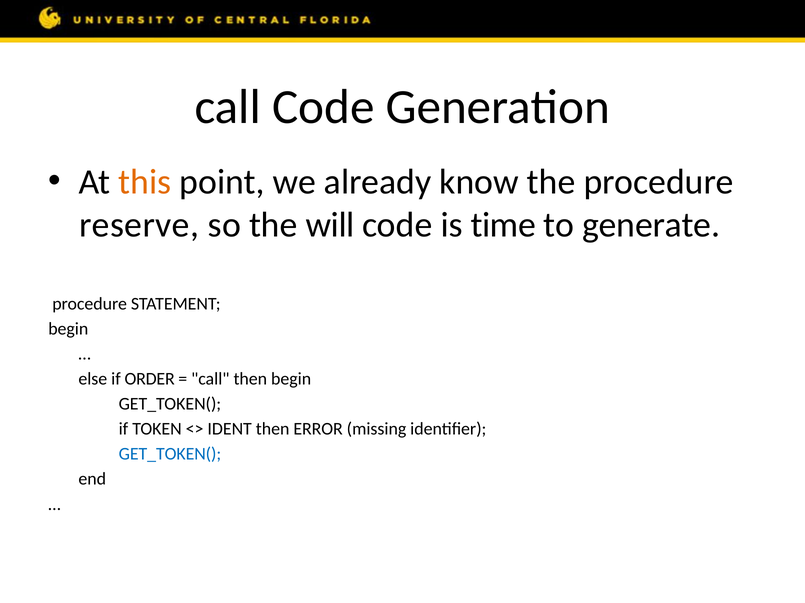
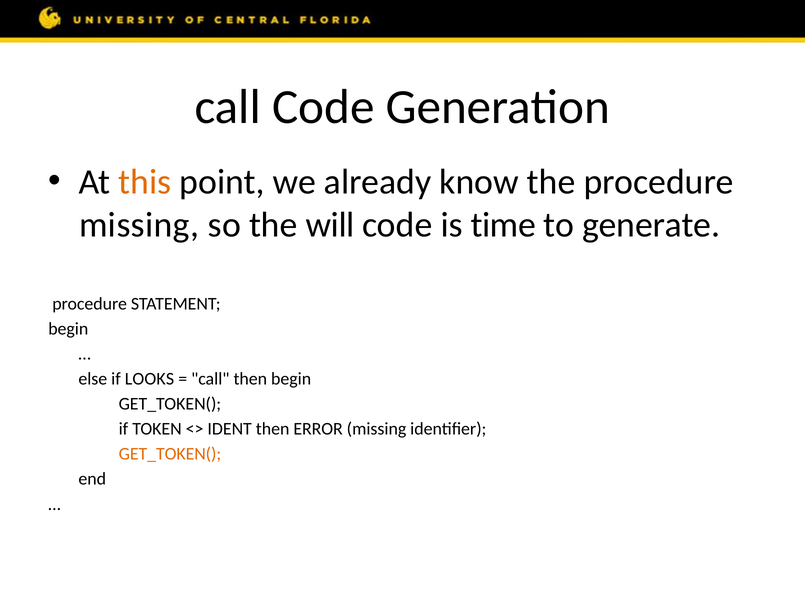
reserve at (139, 225): reserve -> missing
ORDER: ORDER -> LOOKS
GET_TOKEN( at (170, 455) colour: blue -> orange
